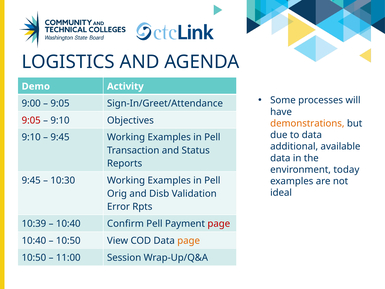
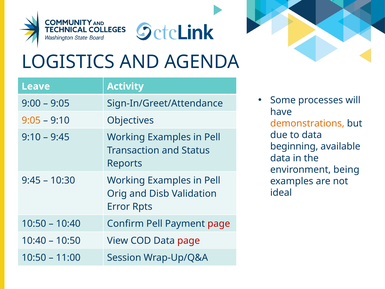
Demo: Demo -> Leave
9:05 at (31, 120) colour: red -> orange
additional: additional -> beginning
today: today -> being
10:39 at (34, 224): 10:39 -> 10:50
page at (189, 240) colour: orange -> red
